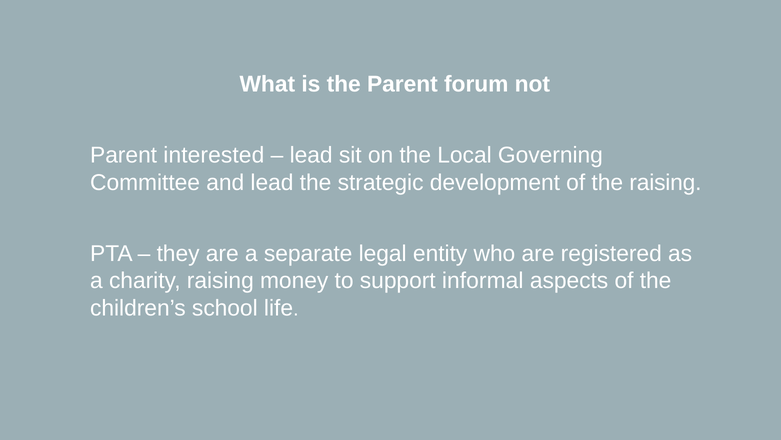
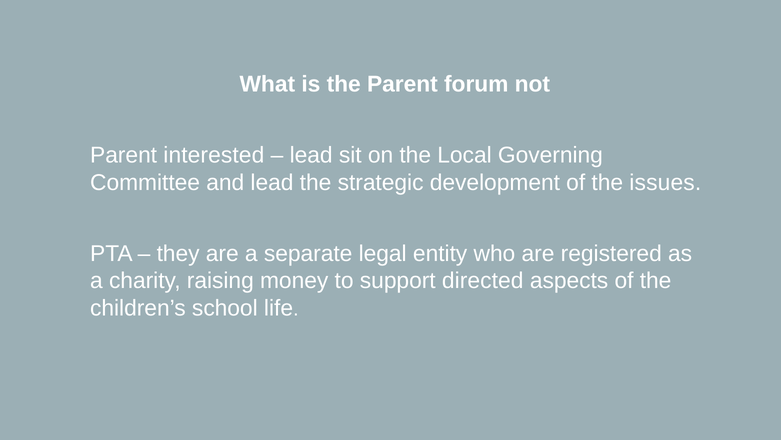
the raising: raising -> issues
informal: informal -> directed
